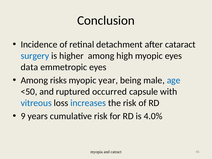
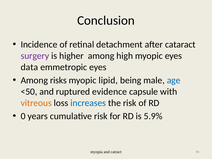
surgery colour: blue -> purple
year: year -> lipid
occurred: occurred -> evidence
vitreous colour: blue -> orange
9: 9 -> 0
4.0%: 4.0% -> 5.9%
